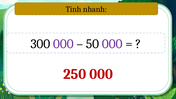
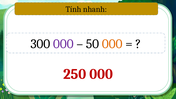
000 at (112, 44) colour: purple -> orange
